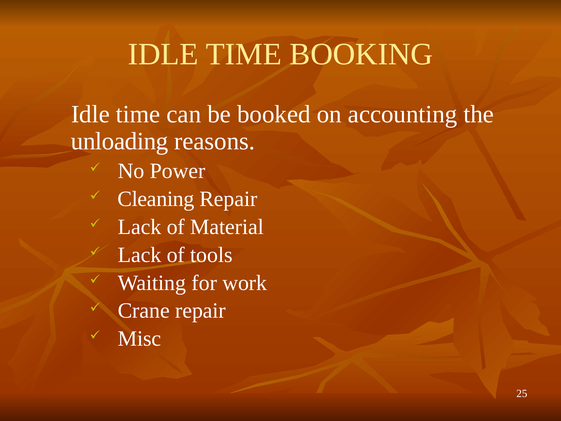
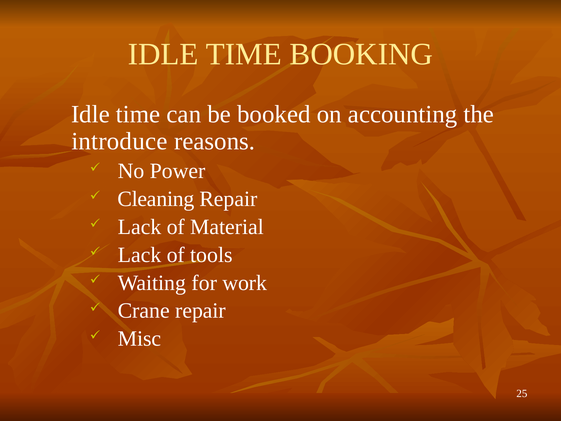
unloading: unloading -> introduce
